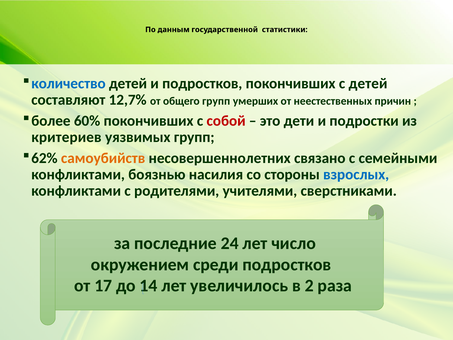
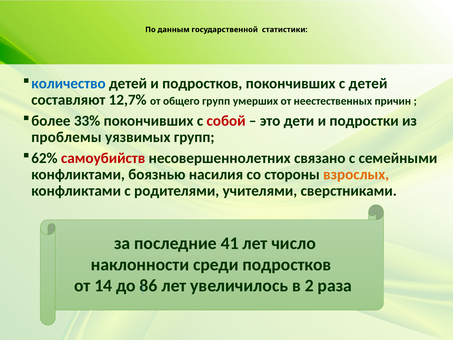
60%: 60% -> 33%
критериев: критериев -> проблемы
самоубийств colour: orange -> red
взрослых colour: blue -> orange
24: 24 -> 41
окружением: окружением -> наклонности
17: 17 -> 14
14: 14 -> 86
